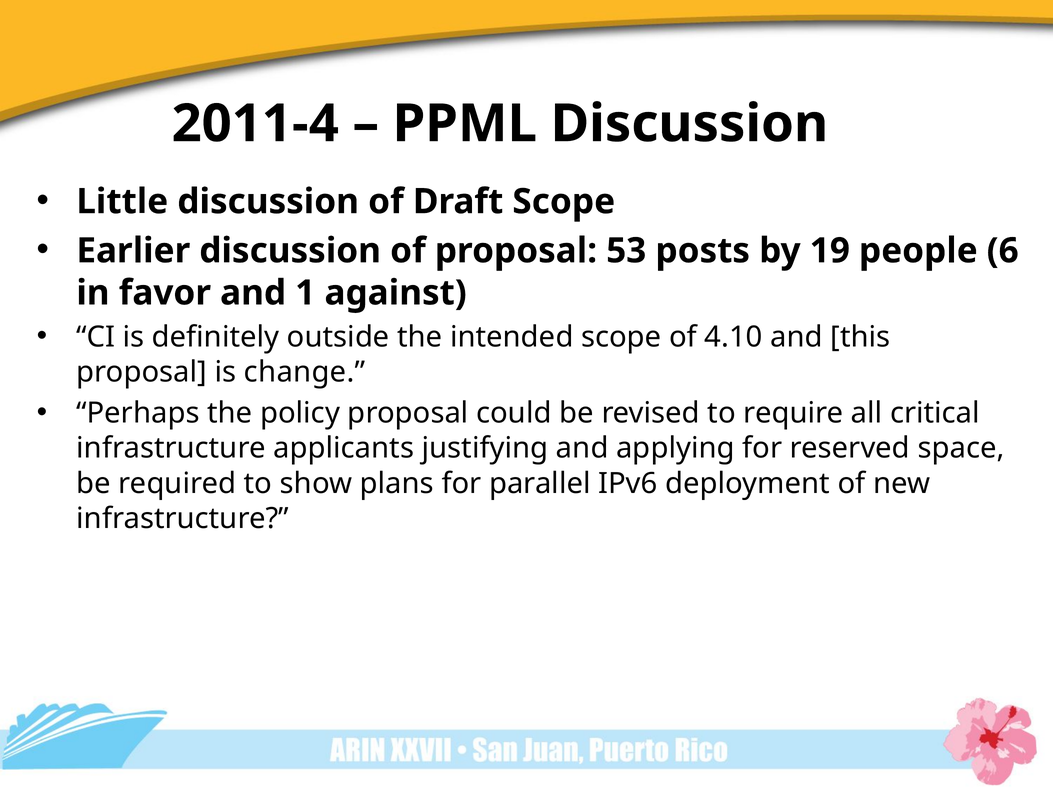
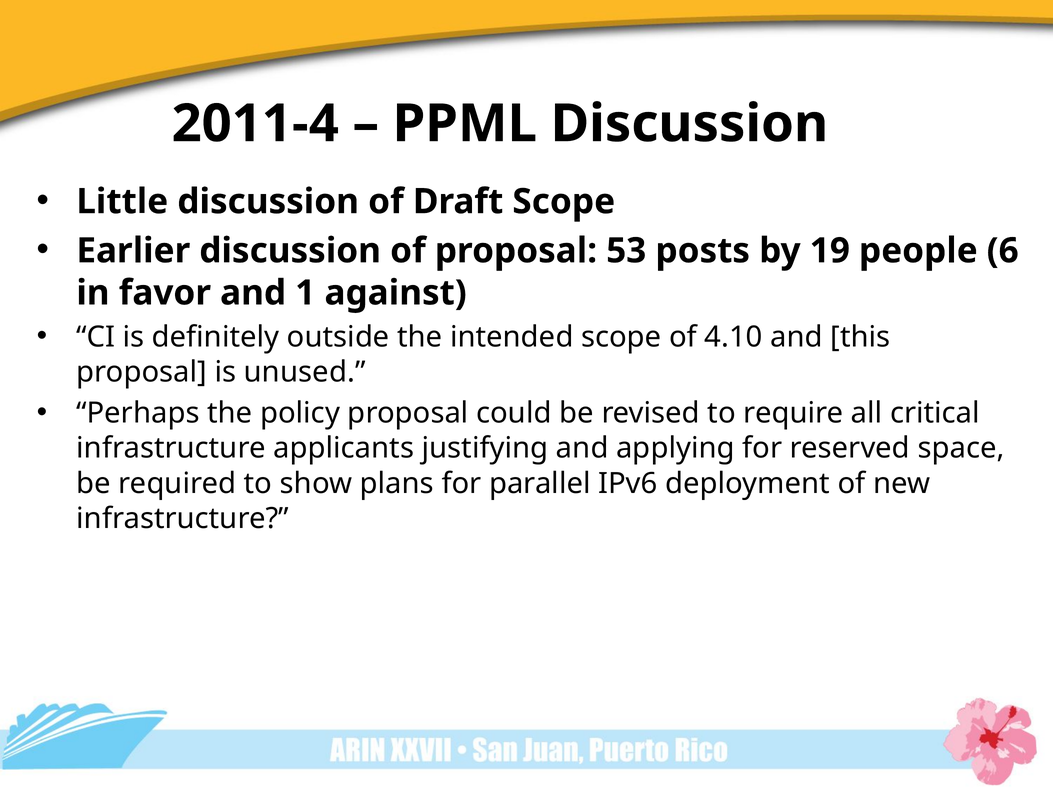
change: change -> unused
